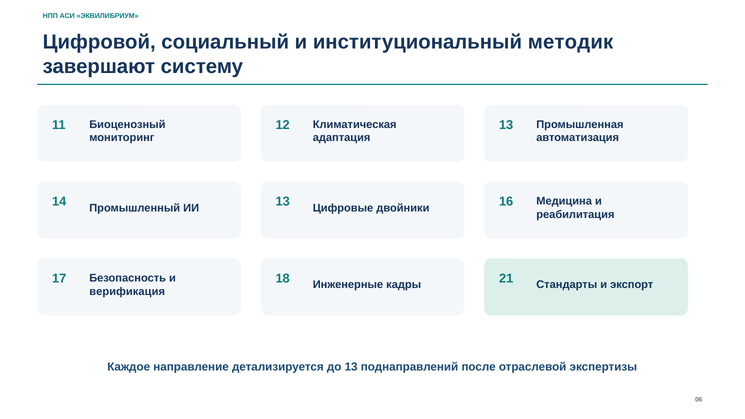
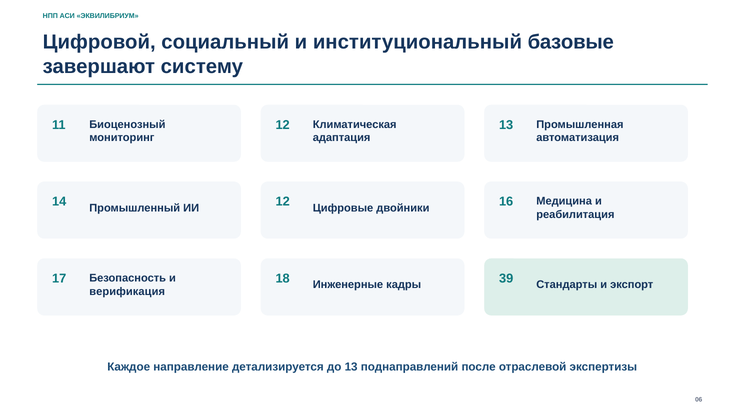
методик: методик -> базовые
ИИ 13: 13 -> 12
21: 21 -> 39
